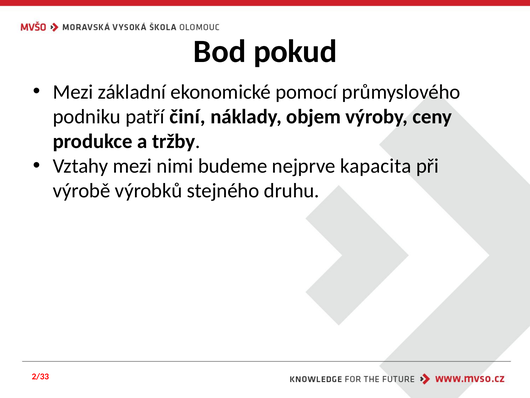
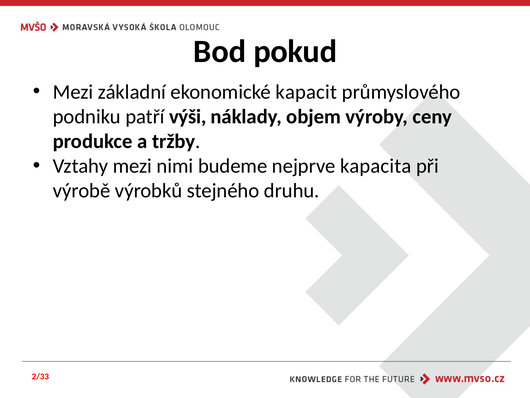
pomocí: pomocí -> kapacit
činí: činí -> výši
